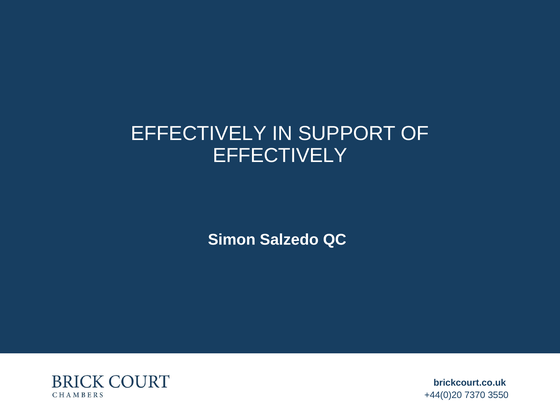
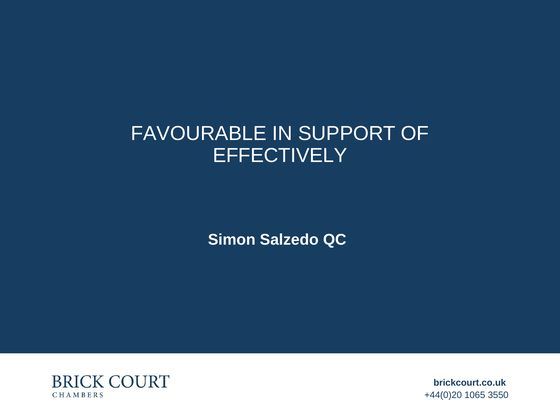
EFFECTIVELY at (199, 134): EFFECTIVELY -> FAVOURABLE
7370: 7370 -> 1065
